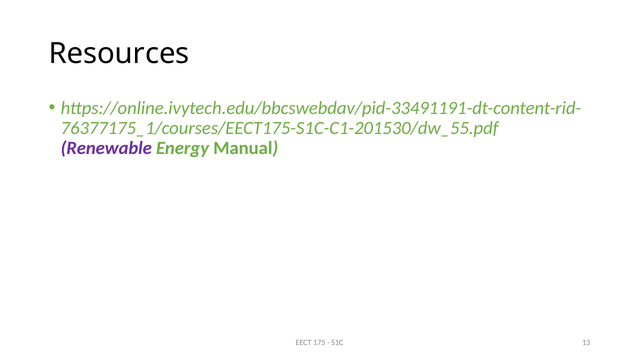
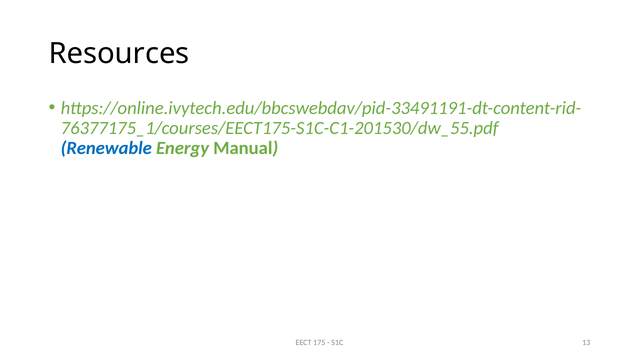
Renewable colour: purple -> blue
